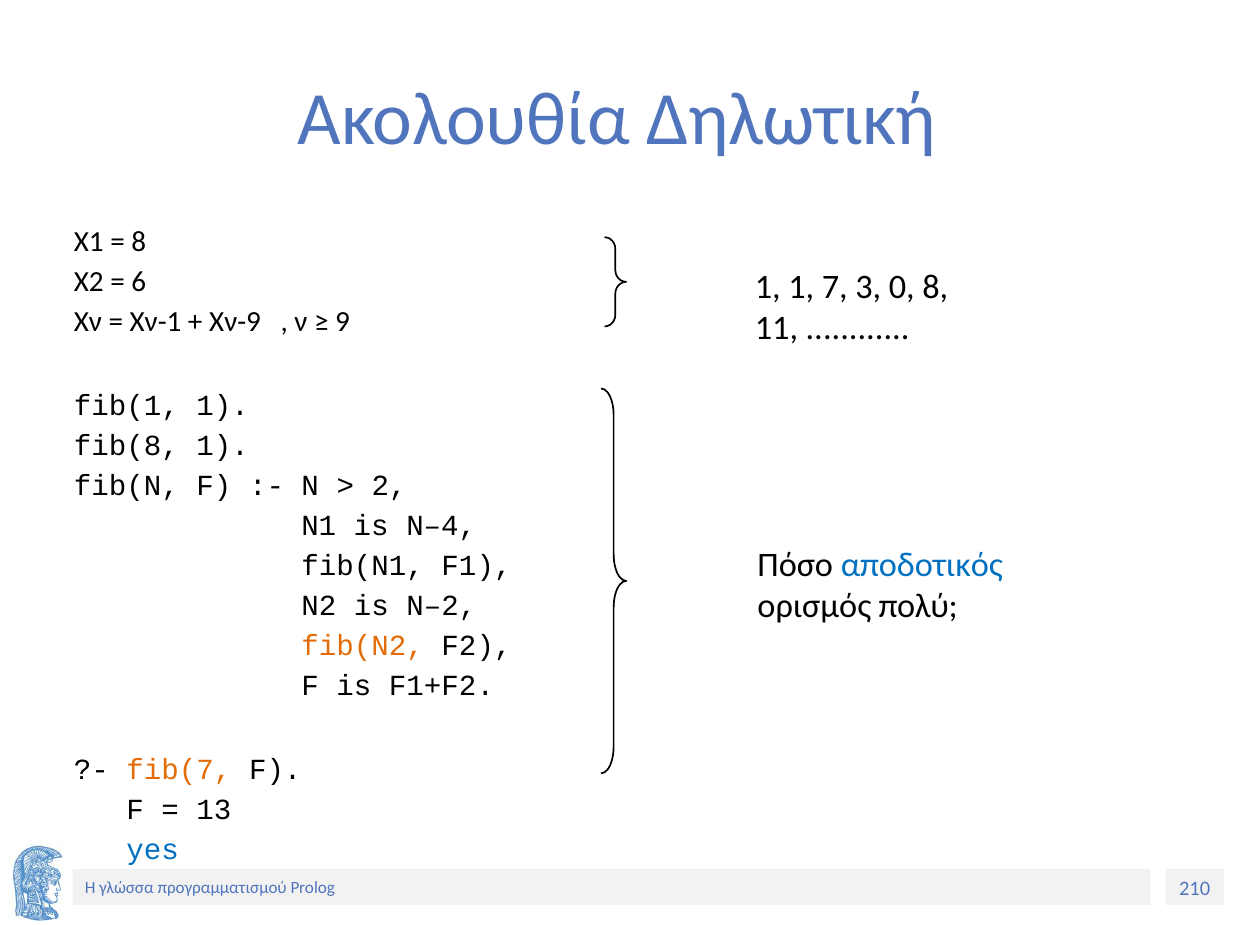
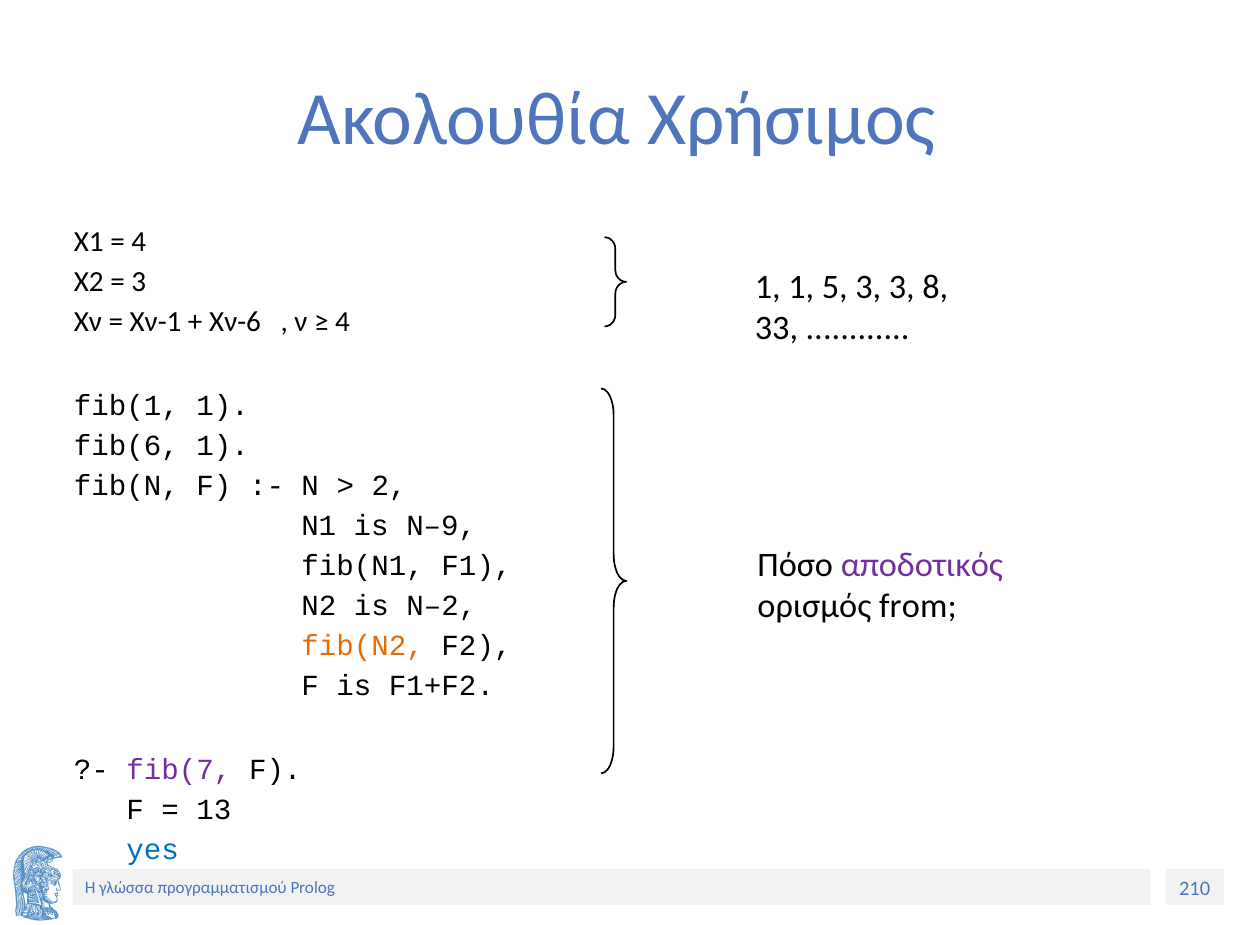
Δηλωτική: Δηλωτική -> Χρήσιμος
8 at (139, 241): 8 -> 4
6 at (139, 282): 6 -> 3
7: 7 -> 5
3 0: 0 -> 3
Χν-9: Χν-9 -> Χν-6
9 at (342, 322): 9 -> 4
11: 11 -> 33
fib(8: fib(8 -> fib(6
N–4: N–4 -> N–9
αποδοτικός colour: blue -> purple
πολύ: πολύ -> from
fib(7 colour: orange -> purple
